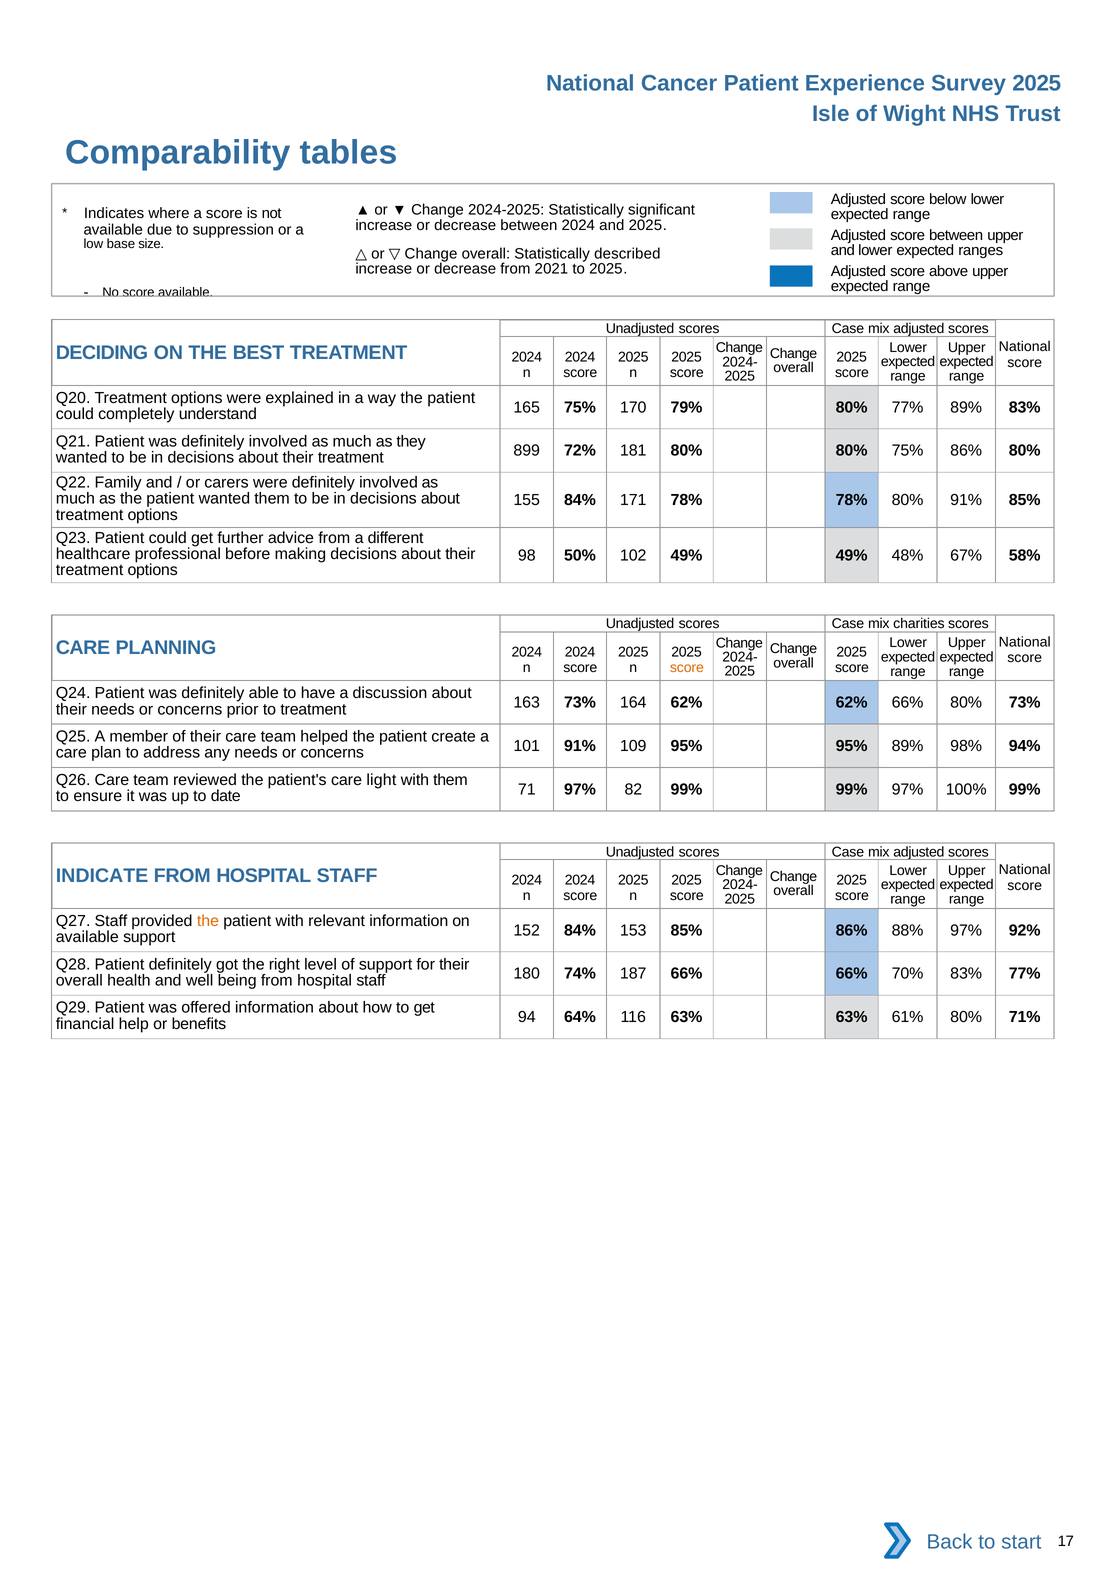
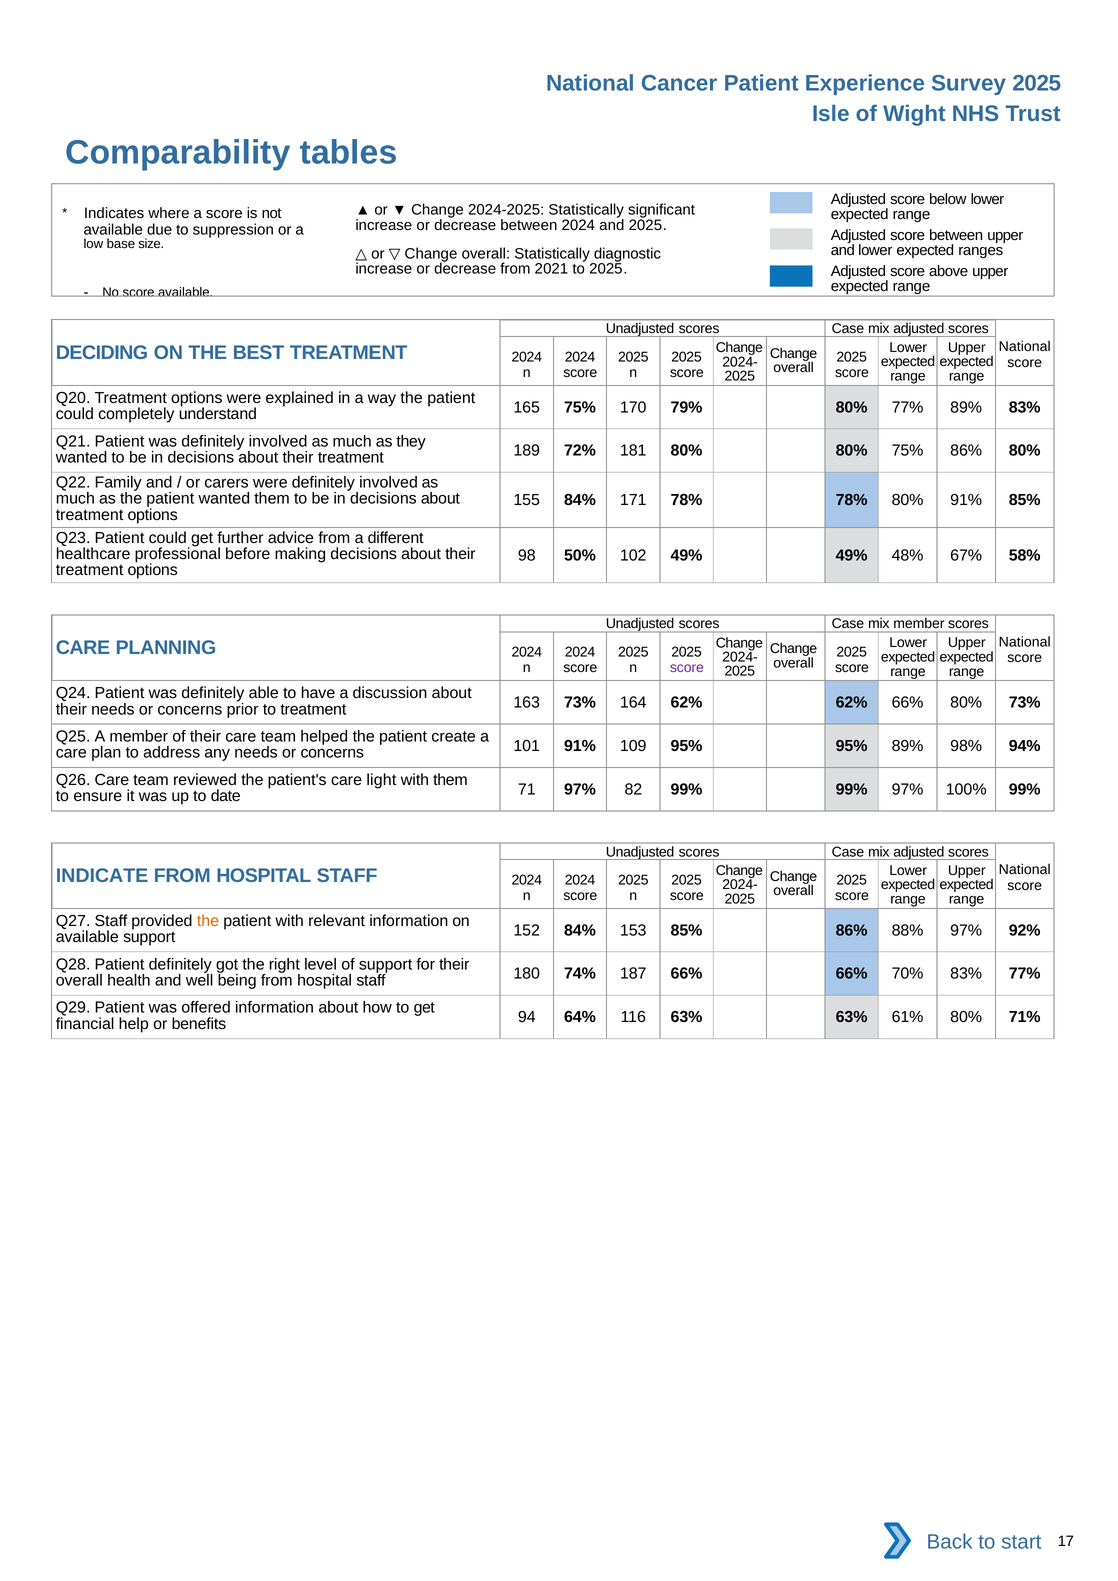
described: described -> diagnostic
899: 899 -> 189
mix charities: charities -> member
score at (687, 668) colour: orange -> purple
